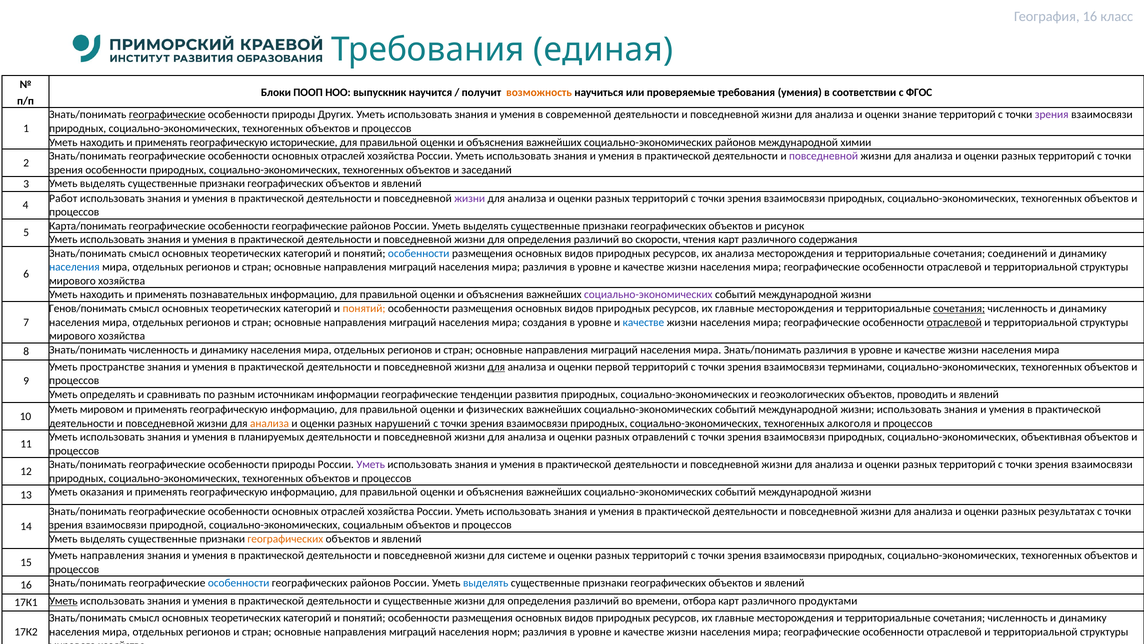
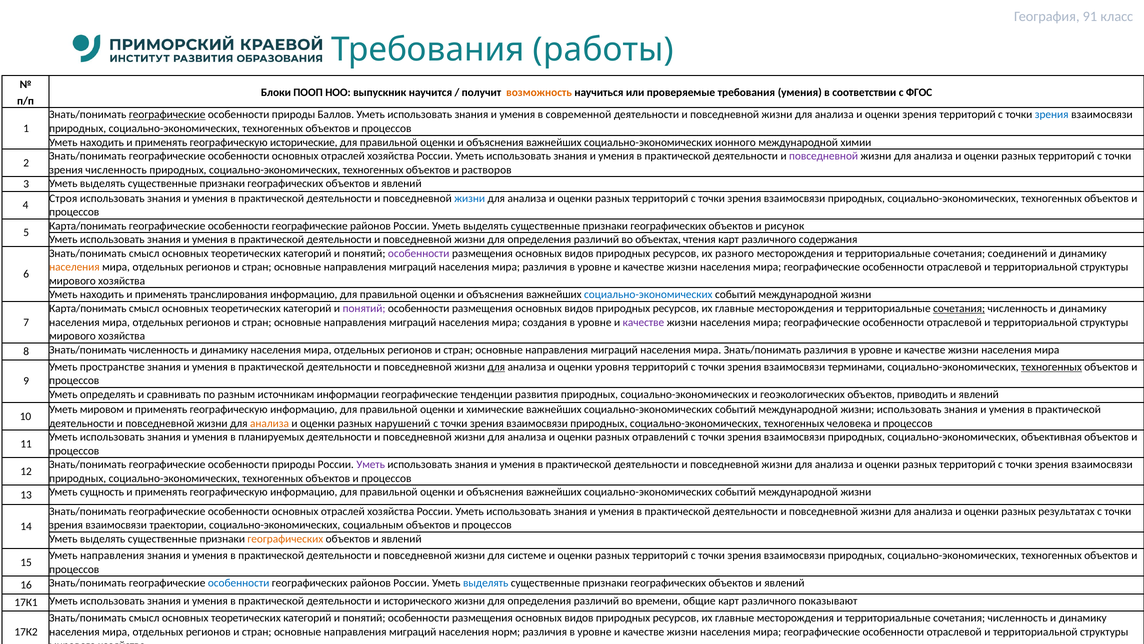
География 16: 16 -> 91
единая: единая -> работы
Других: Других -> Баллов
оценки знание: знание -> зрения
зрения at (1052, 115) colour: purple -> blue
социально-экономических районов: районов -> ионного
зрения особенности: особенности -> численность
заседаний: заседаний -> растворов
Работ: Работ -> Строя
жизни at (470, 198) colour: purple -> blue
скорости: скорости -> объектах
особенности at (419, 253) colour: blue -> purple
их анализа: анализа -> разного
населения at (74, 267) colour: blue -> orange
познавательных: познавательных -> транслирования
социально-экономических at (648, 295) colour: purple -> blue
Генов/понимать at (88, 308): Генов/понимать -> Карта/понимать
понятий at (364, 308) colour: orange -> purple
качестве at (643, 322) colour: blue -> purple
отраслевой at (954, 322) underline: present -> none
первой: первой -> уровня
техногенных at (1052, 366) underline: none -> present
проводить: проводить -> приводить
физических: физических -> химические
алкоголя: алкоголя -> человека
оказания: оказания -> сущность
природной: природной -> траектории
Уметь at (63, 600) underline: present -> none
и существенные: существенные -> исторического
отбора: отбора -> общие
продуктами: продуктами -> показывают
